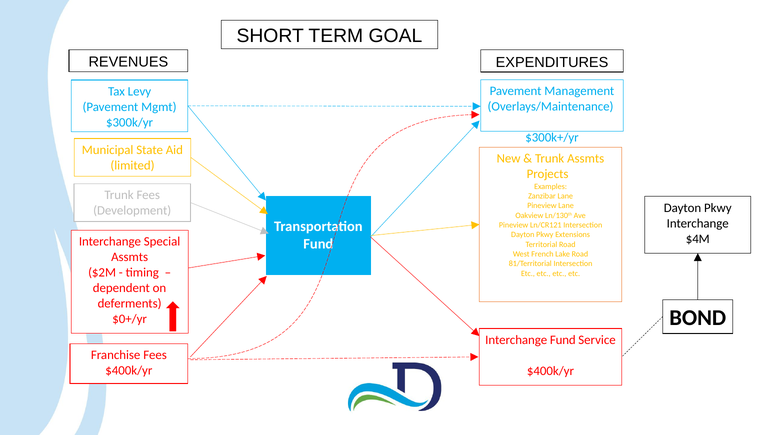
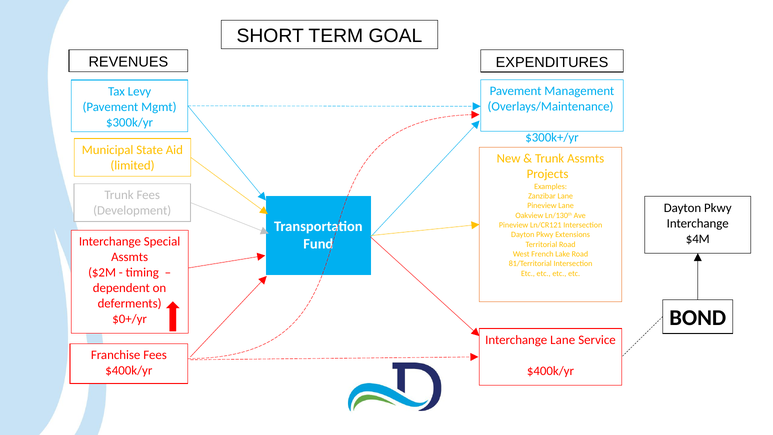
Interchange Fund: Fund -> Lane
